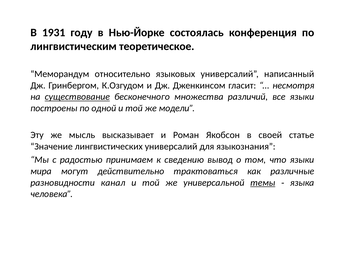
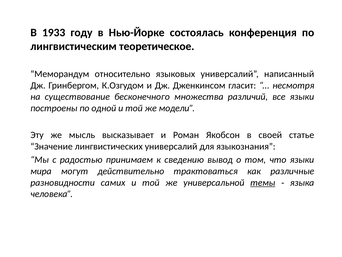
1931: 1931 -> 1933
существование underline: present -> none
канал: канал -> самих
